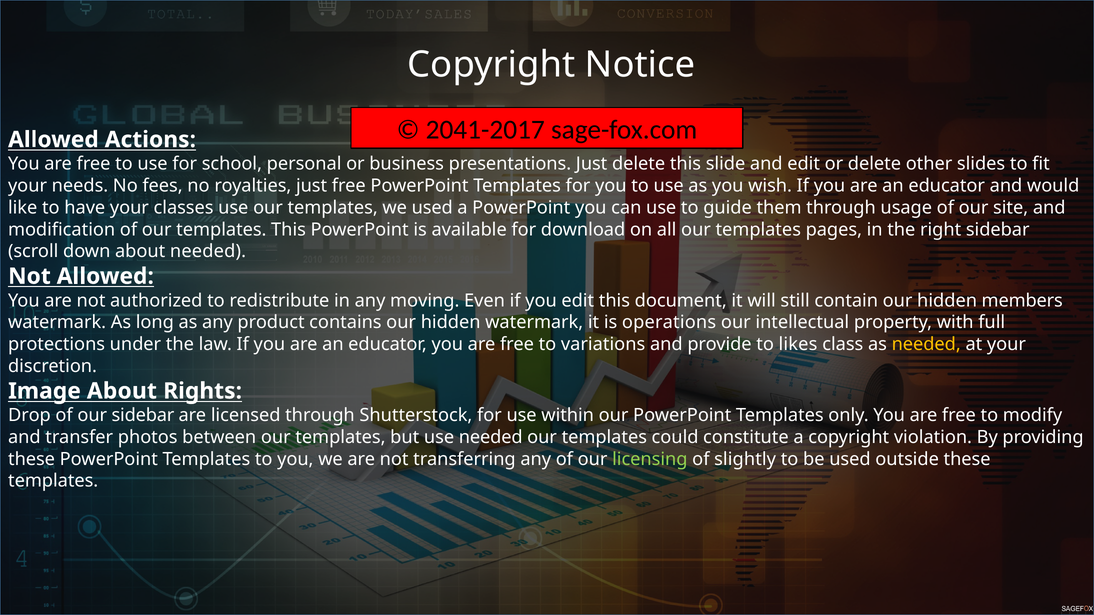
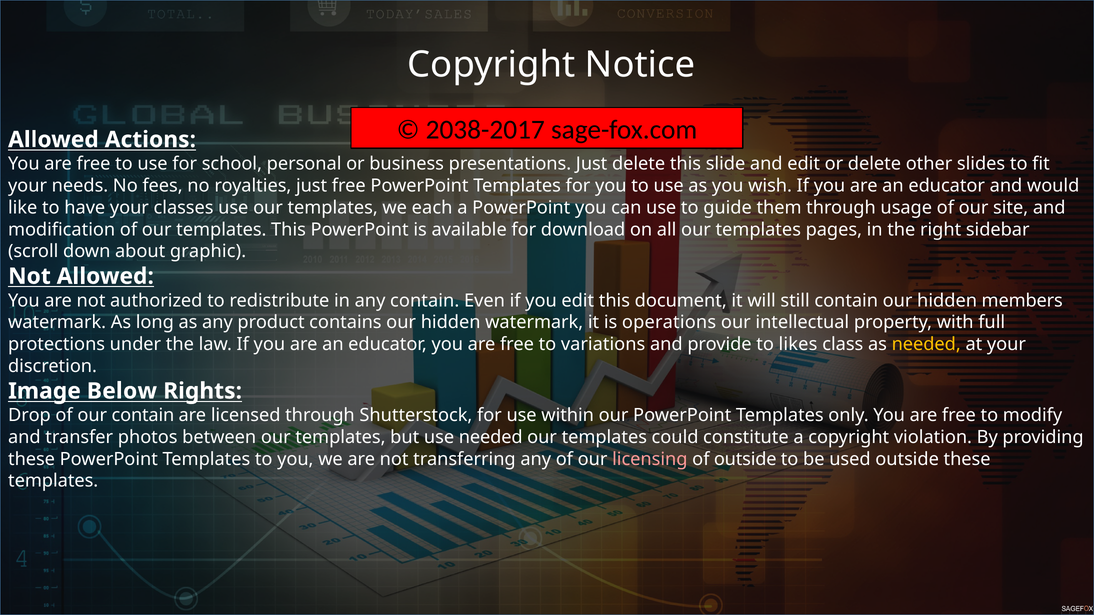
2041-2017: 2041-2017 -> 2038-2017
we used: used -> each
about needed: needed -> graphic
any moving: moving -> contain
Image About: About -> Below
our sidebar: sidebar -> contain
licensing colour: light green -> pink
of slightly: slightly -> outside
